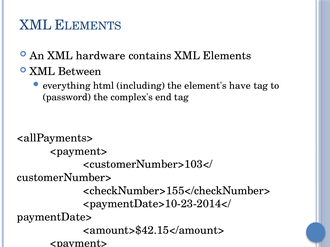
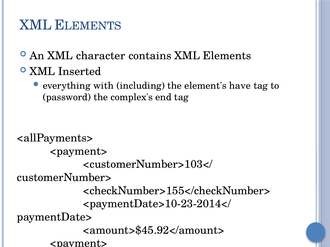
hardware: hardware -> character
Between: Between -> Inserted
html: html -> with
<amount>$42.15</amount>: <amount>$42.15</amount> -> <amount>$45.92</amount>
